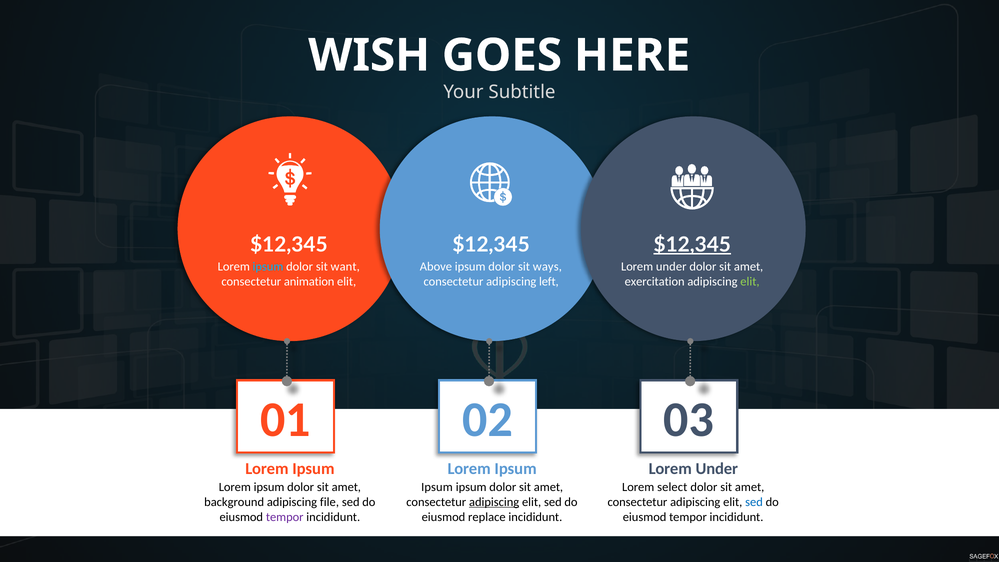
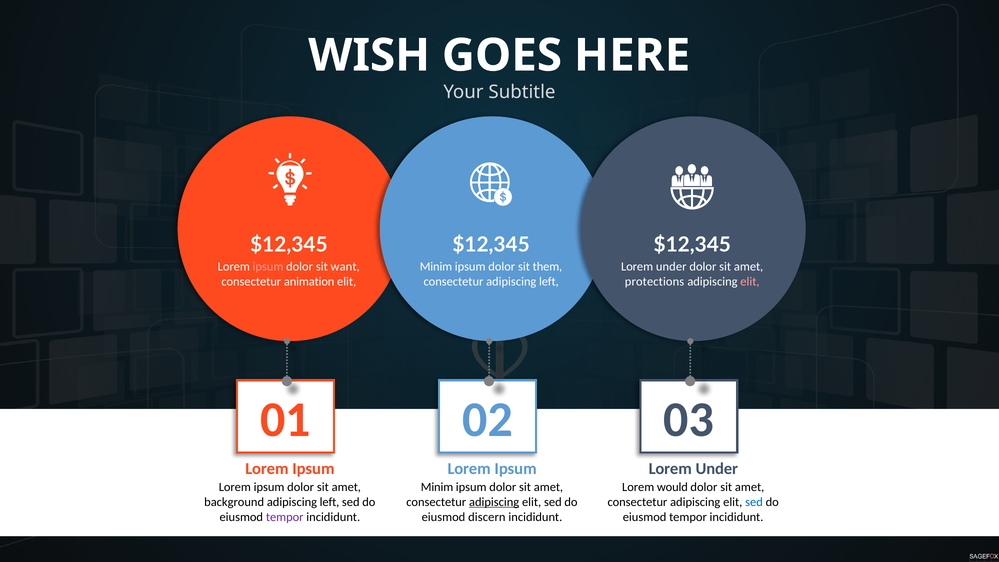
$12,345 at (692, 245) underline: present -> none
ipsum at (268, 267) colour: light blue -> pink
Above at (436, 267): Above -> Minim
ways: ways -> them
exercitation: exercitation -> protections
elit at (750, 282) colour: light green -> pink
Ipsum at (437, 487): Ipsum -> Minim
select: select -> would
file at (329, 502): file -> left
replace: replace -> discern
